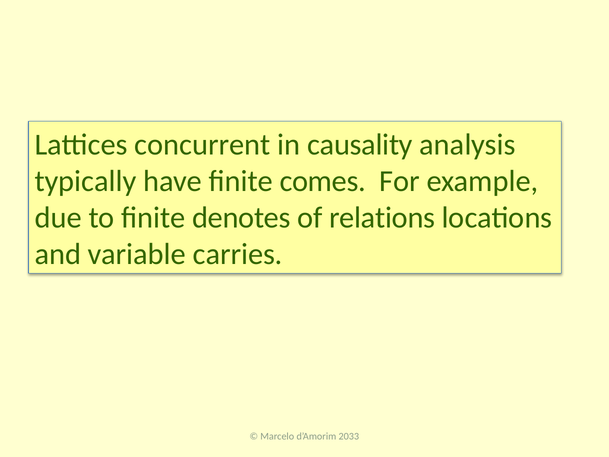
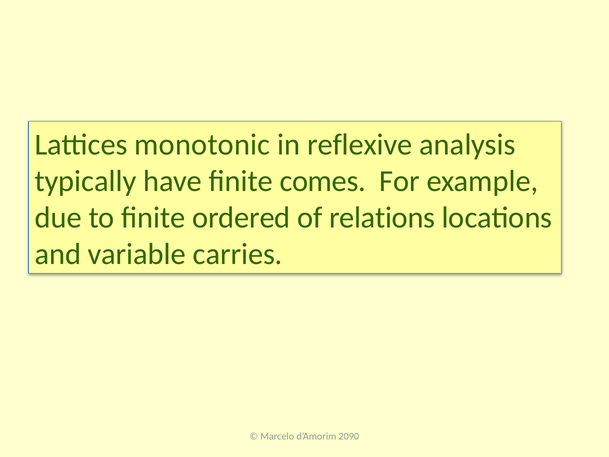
concurrent: concurrent -> monotonic
causality: causality -> reflexive
denotes: denotes -> ordered
2033: 2033 -> 2090
